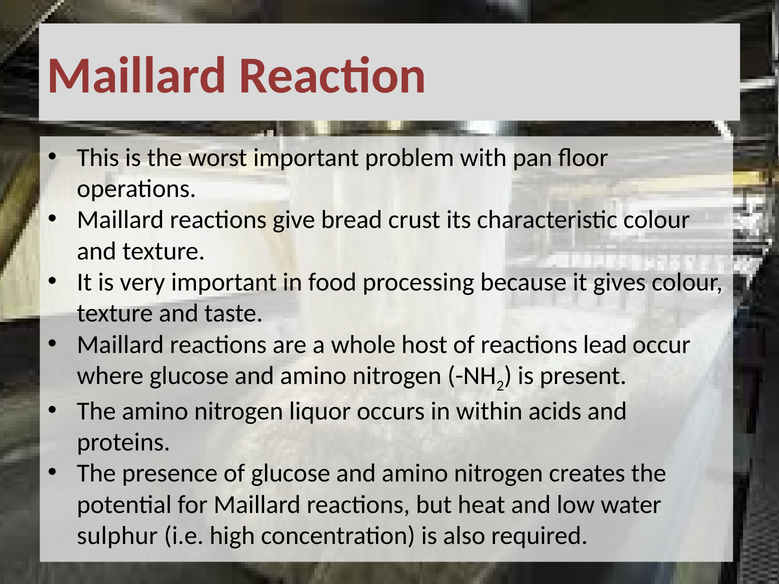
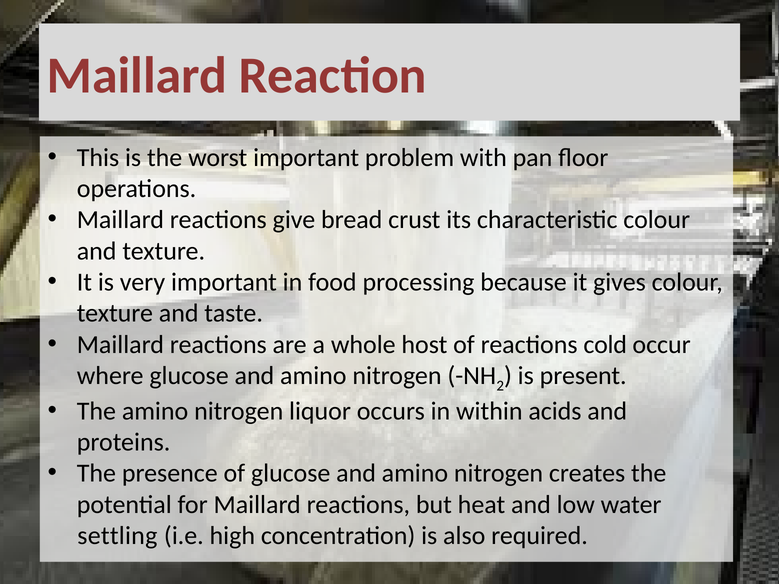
lead: lead -> cold
sulphur: sulphur -> settling
